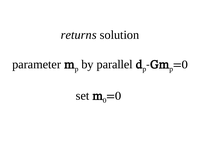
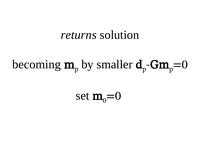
parameter: parameter -> becoming
parallel: parallel -> smaller
